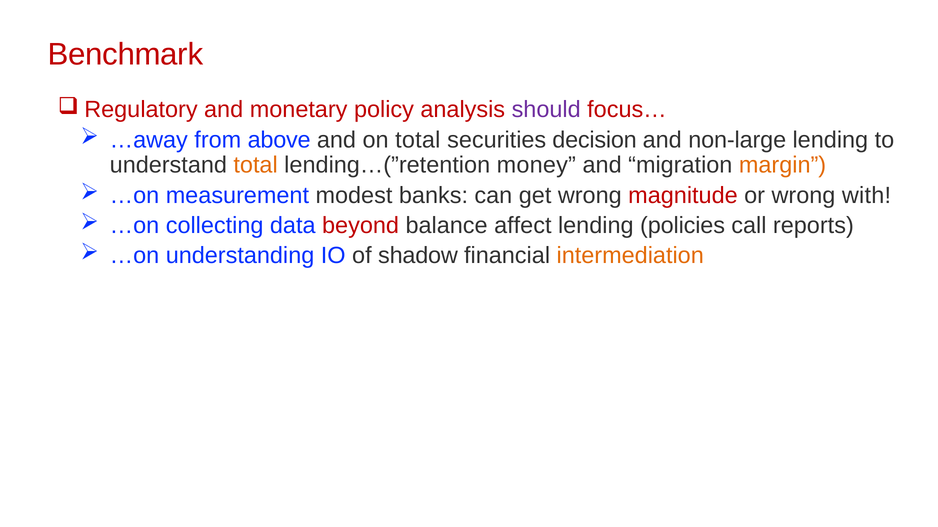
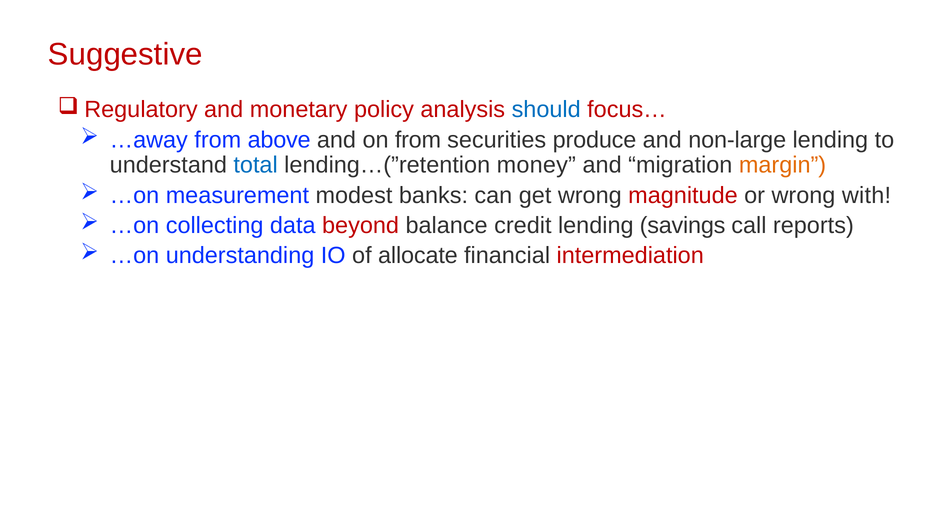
Benchmark: Benchmark -> Suggestive
should colour: purple -> blue
on total: total -> from
decision: decision -> produce
total at (256, 165) colour: orange -> blue
affect: affect -> credit
policies: policies -> savings
shadow: shadow -> allocate
intermediation colour: orange -> red
